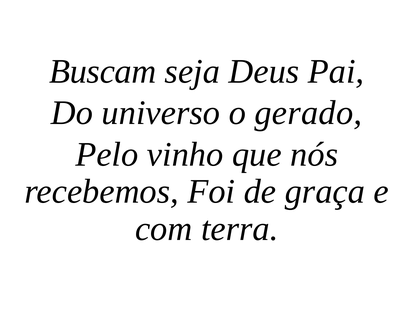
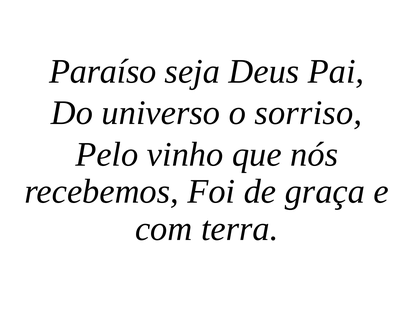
Buscam: Buscam -> Paraíso
gerado: gerado -> sorriso
